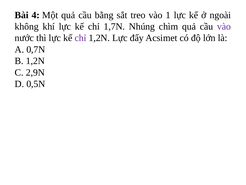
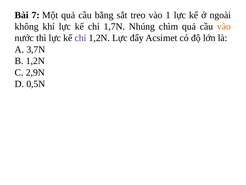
4: 4 -> 7
vào at (224, 26) colour: purple -> orange
0,7N: 0,7N -> 3,7N
